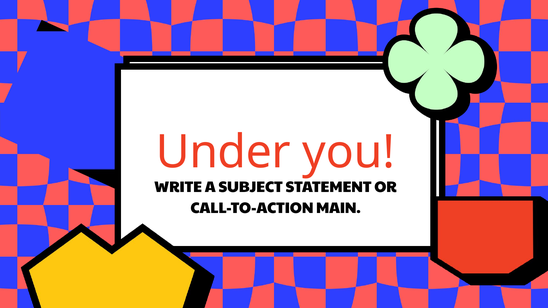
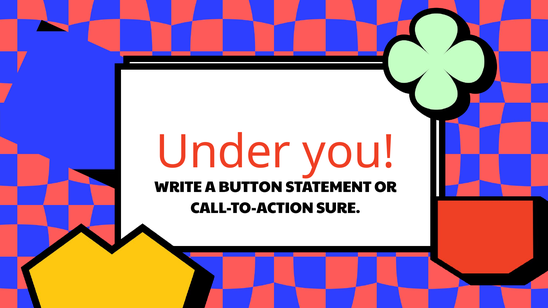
SUBJECT: SUBJECT -> BUTTON
MAIN: MAIN -> SURE
